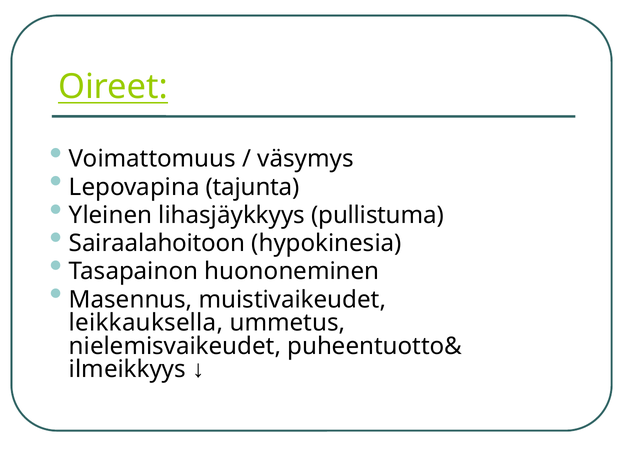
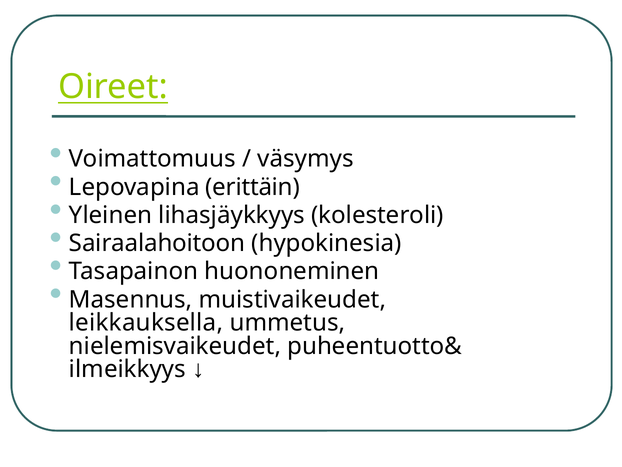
tajunta: tajunta -> erittäin
pullistuma: pullistuma -> kolesteroli
